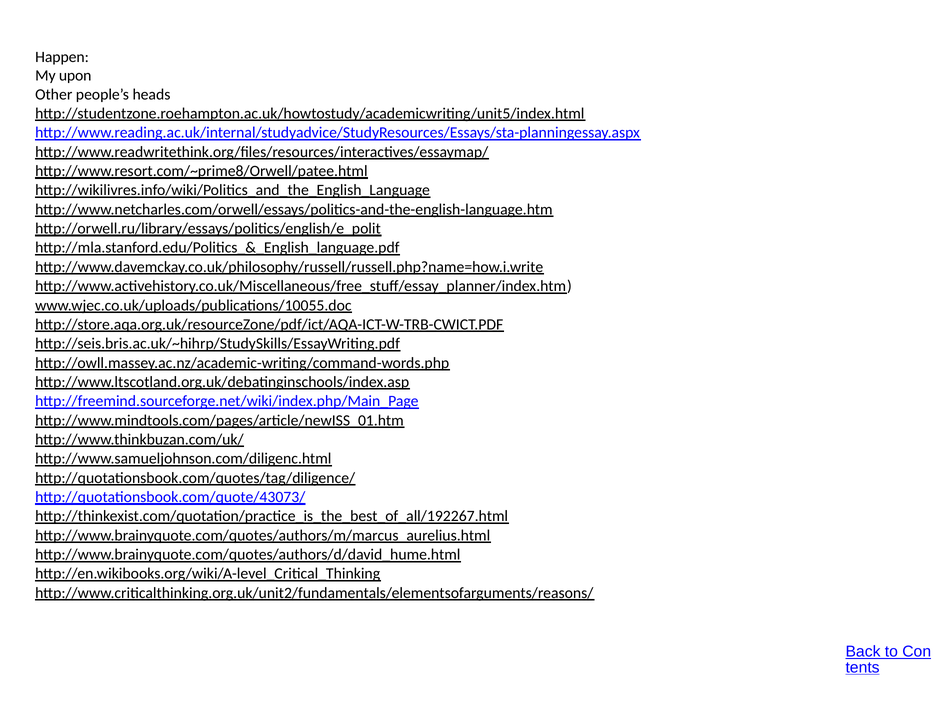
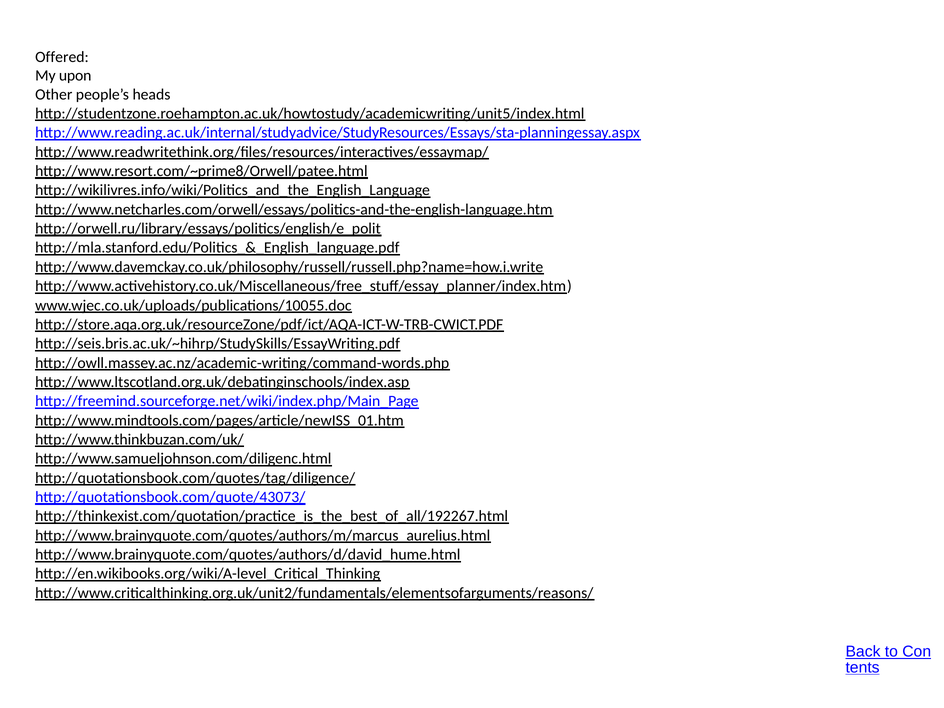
Happen: Happen -> Offered
